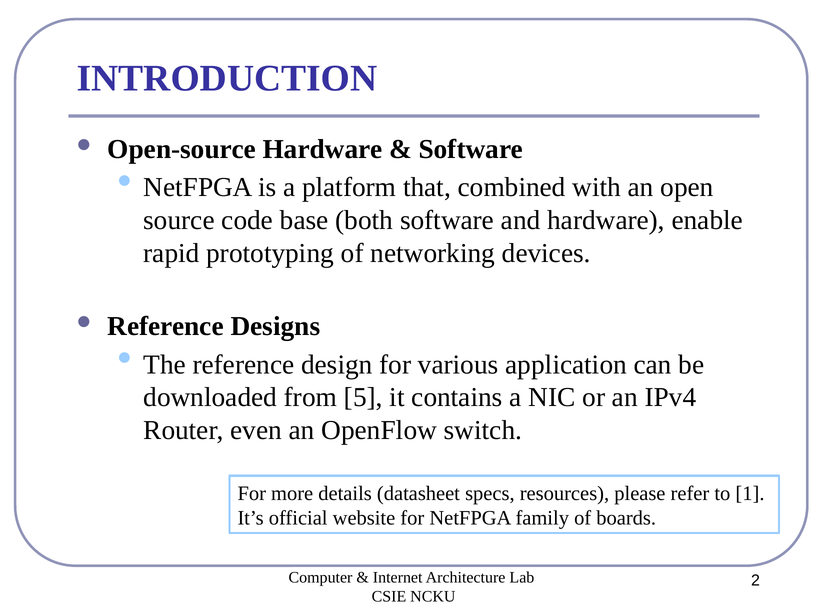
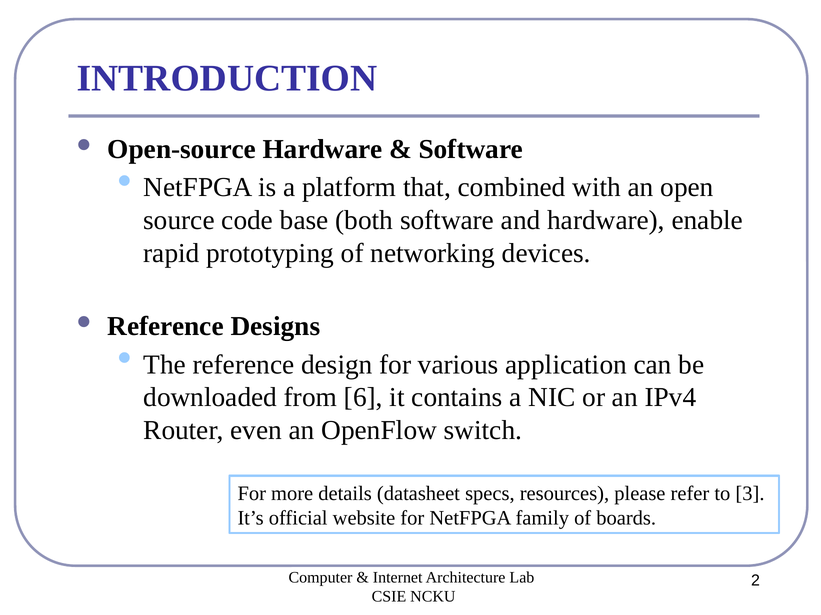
5: 5 -> 6
1: 1 -> 3
